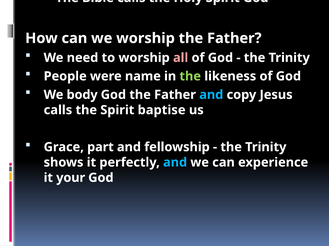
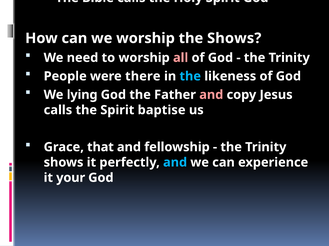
worship the Father: Father -> Shows
were name: name -> there
the at (190, 76) colour: light green -> light blue
We body: body -> lying
and at (211, 95) colour: light blue -> pink
Grace part: part -> that
